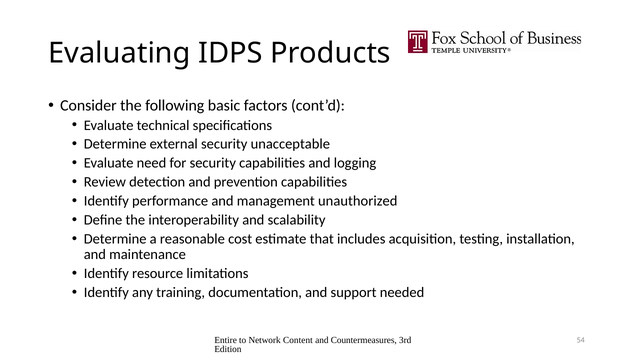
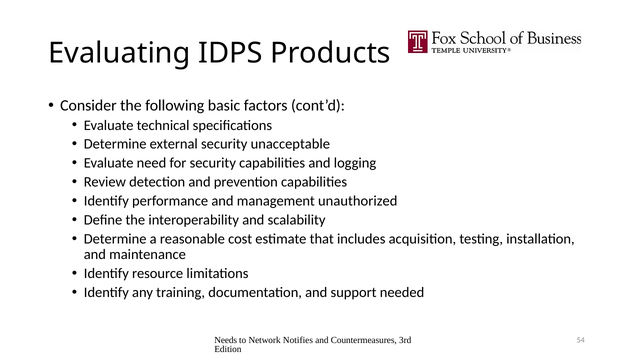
Entire: Entire -> Needs
Content: Content -> Notifies
